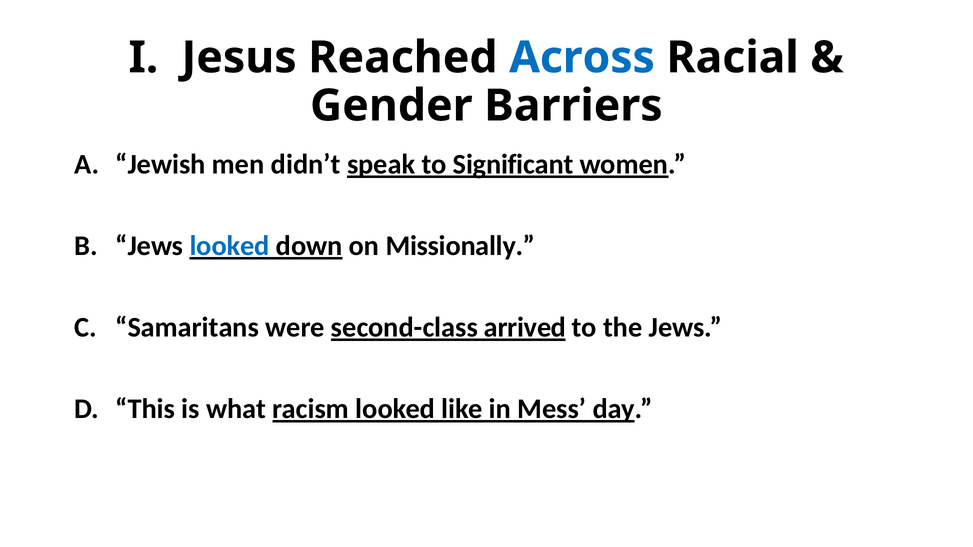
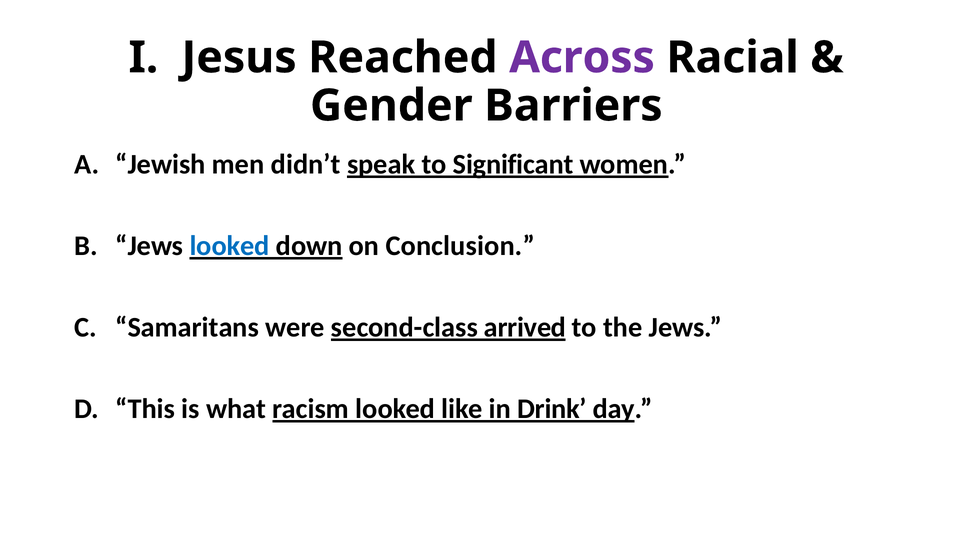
Across colour: blue -> purple
Missionally: Missionally -> Conclusion
Mess: Mess -> Drink
